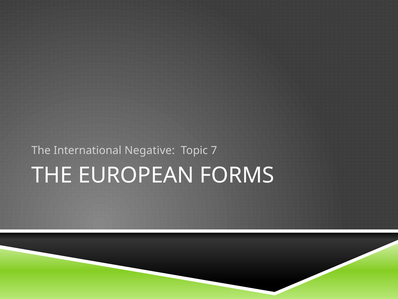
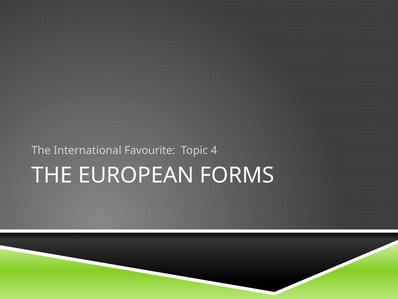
Negative: Negative -> Favourite
7: 7 -> 4
